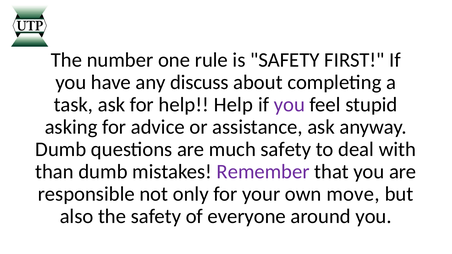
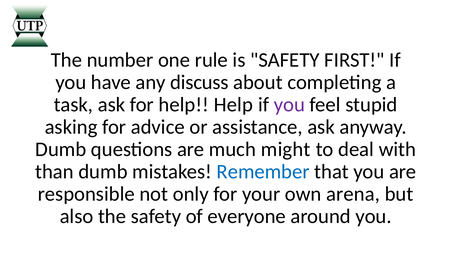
much safety: safety -> might
Remember colour: purple -> blue
move: move -> arena
